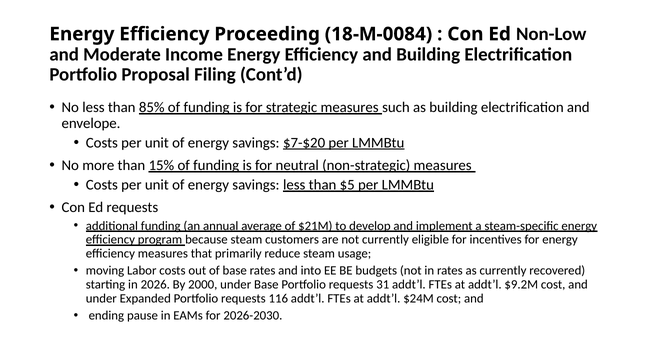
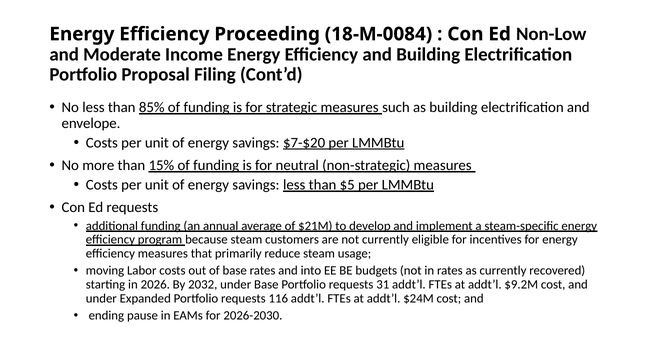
2000: 2000 -> 2032
